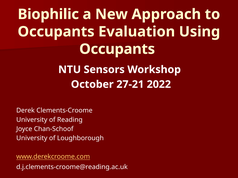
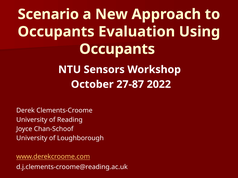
Biophilic: Biophilic -> Scenario
27-21: 27-21 -> 27-87
